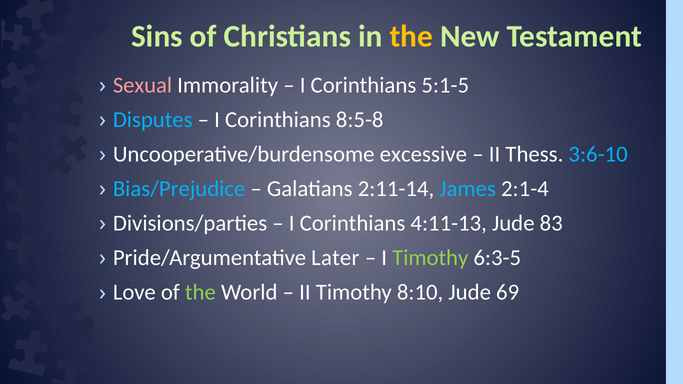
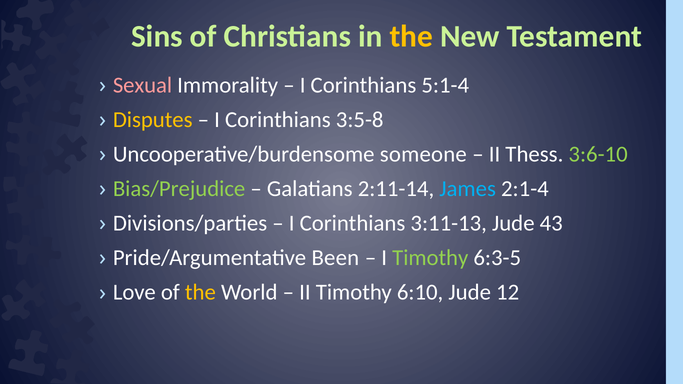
5:1-5: 5:1-5 -> 5:1-4
Disputes colour: light blue -> yellow
8:5-8: 8:5-8 -> 3:5-8
excessive: excessive -> someone
3:6-10 colour: light blue -> light green
Bias/Prejudice colour: light blue -> light green
4:11-13: 4:11-13 -> 3:11-13
83: 83 -> 43
Later: Later -> Been
the at (200, 293) colour: light green -> yellow
8:10: 8:10 -> 6:10
69: 69 -> 12
